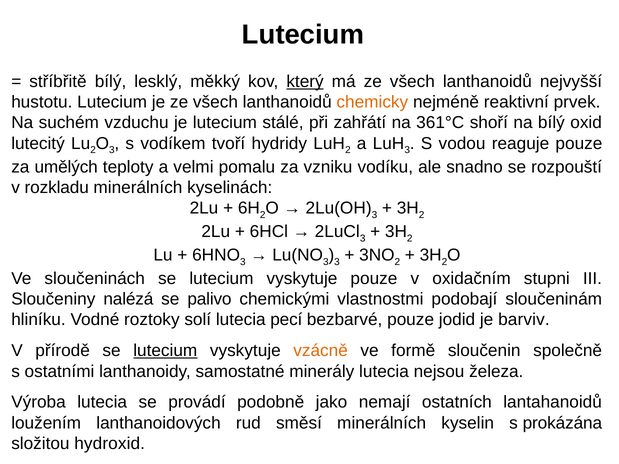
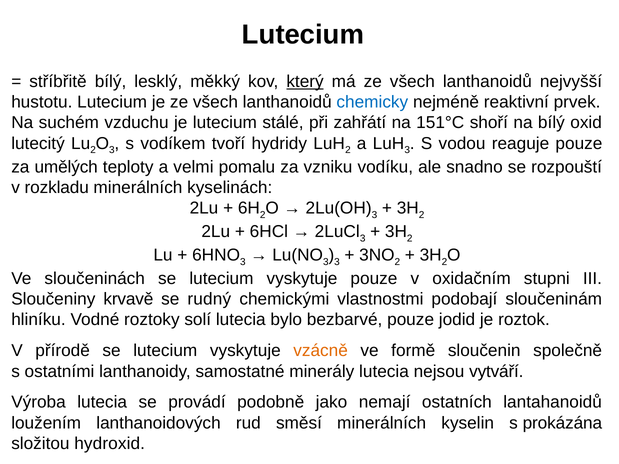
chemicky colour: orange -> blue
361°C: 361°C -> 151°C
nalézá: nalézá -> krvavě
palivo: palivo -> rudný
pecí: pecí -> bylo
barviv: barviv -> roztok
lutecium at (165, 351) underline: present -> none
železa: železa -> vytváří
